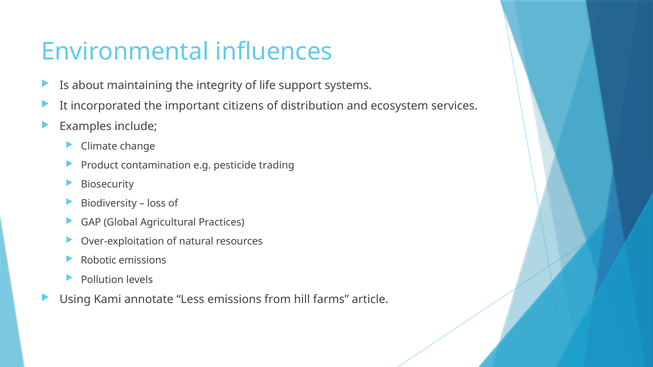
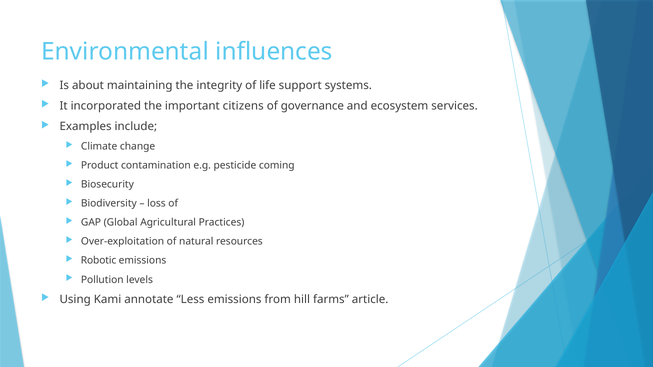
distribution: distribution -> governance
trading: trading -> coming
